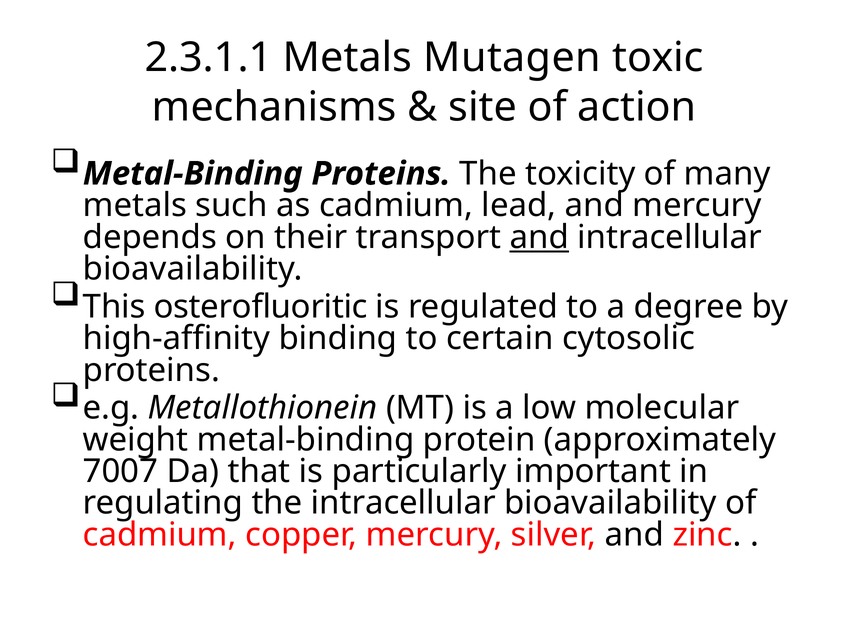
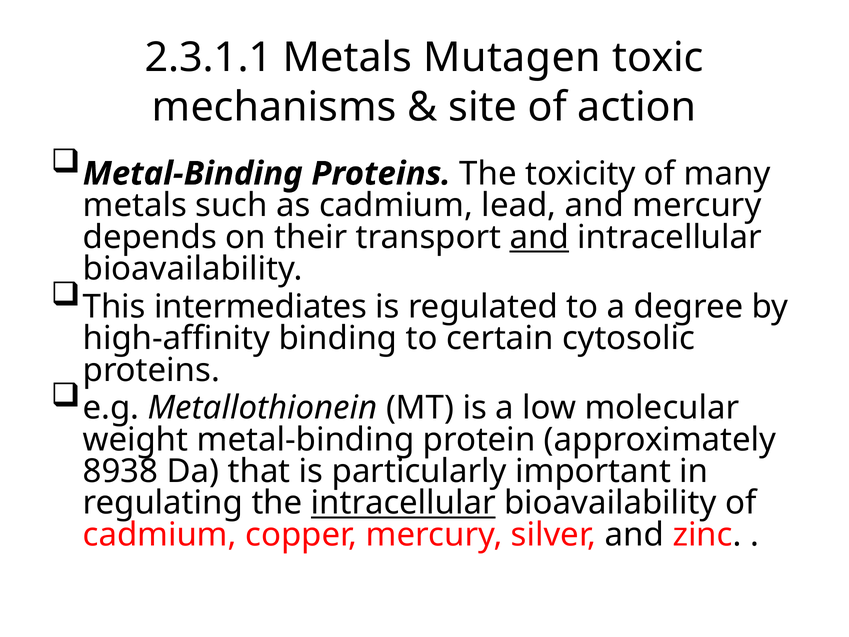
osterofluoritic: osterofluoritic -> intermediates
7007: 7007 -> 8938
intracellular at (403, 503) underline: none -> present
